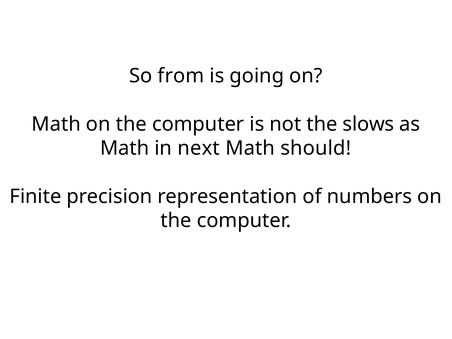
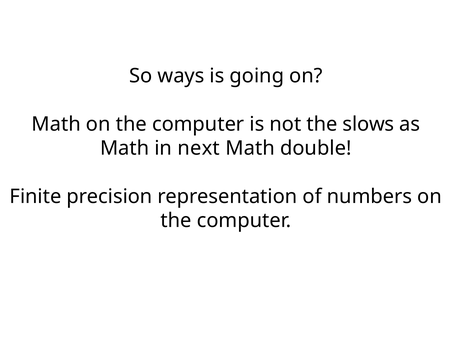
from: from -> ways
should: should -> double
